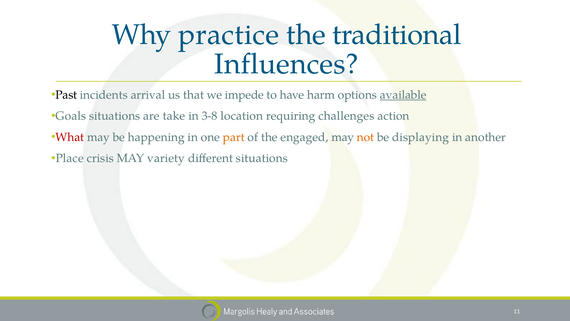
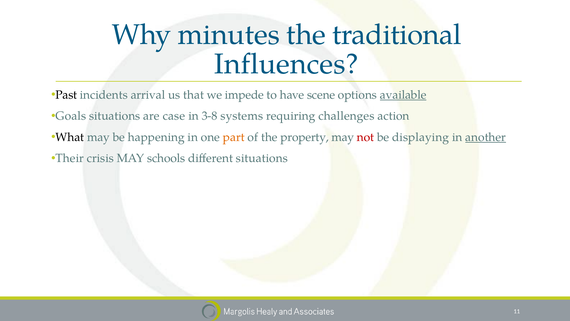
practice: practice -> minutes
harm: harm -> scene
take: take -> case
location: location -> systems
What colour: red -> black
engaged: engaged -> property
not colour: orange -> red
another underline: none -> present
Place: Place -> Their
variety: variety -> schools
